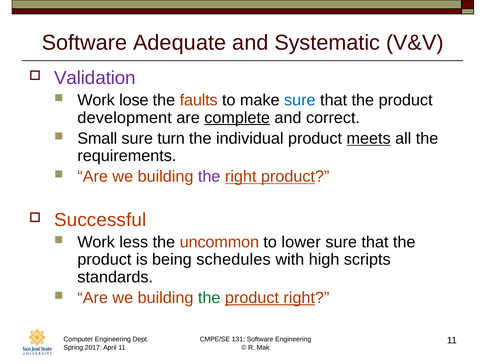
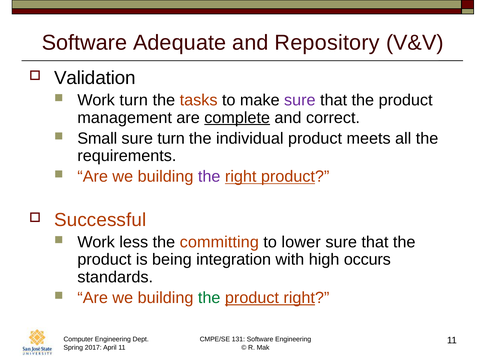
Systematic: Systematic -> Repository
Validation colour: purple -> black
Work lose: lose -> turn
faults: faults -> tasks
sure at (300, 100) colour: blue -> purple
development: development -> management
meets underline: present -> none
uncommon: uncommon -> committing
schedules: schedules -> integration
scripts: scripts -> occurs
